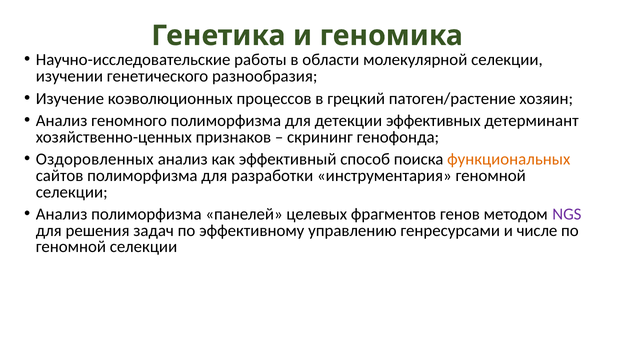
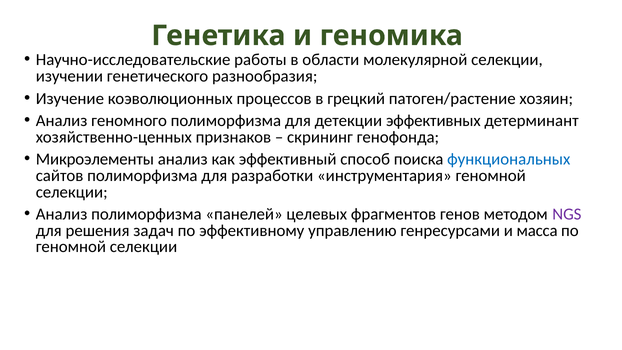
Оздоровленных: Оздоровленных -> Микроэлементы
функциональных colour: orange -> blue
числе: числе -> масса
